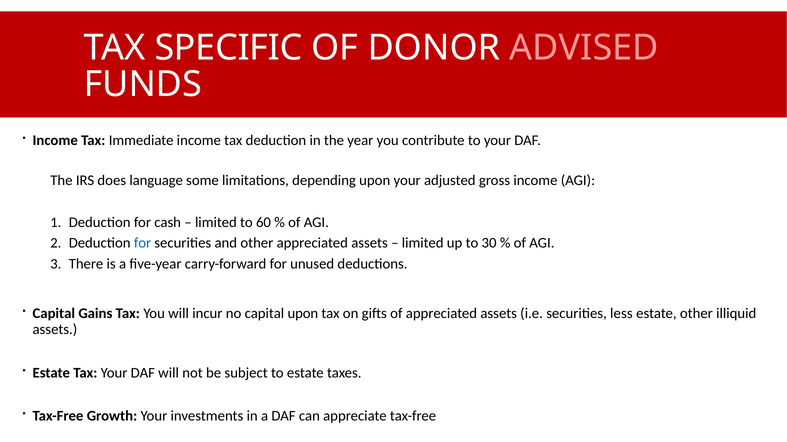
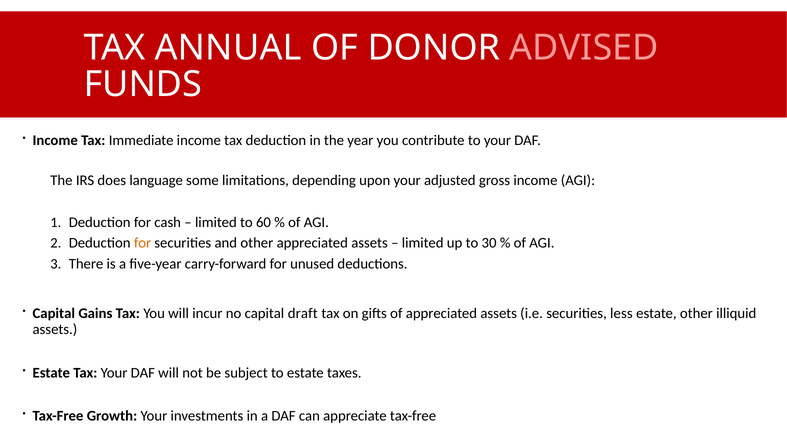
SPECIFIC: SPECIFIC -> ANNUAL
for at (143, 243) colour: blue -> orange
capital upon: upon -> draft
